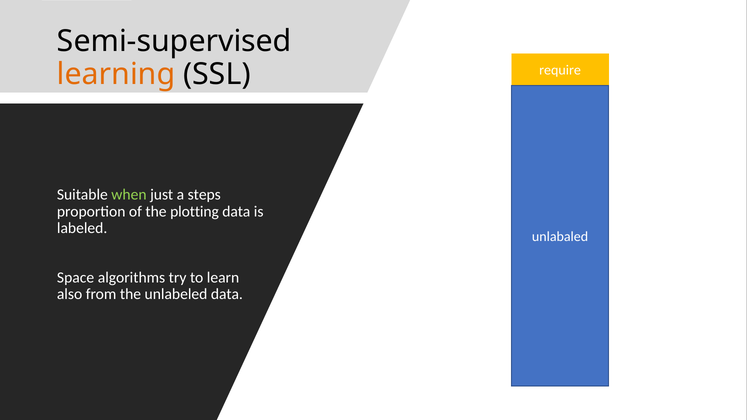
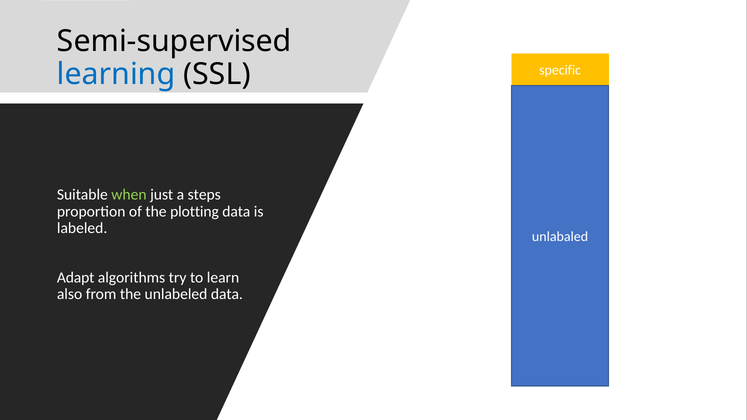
require: require -> specific
learning colour: orange -> blue
Space: Space -> Adapt
